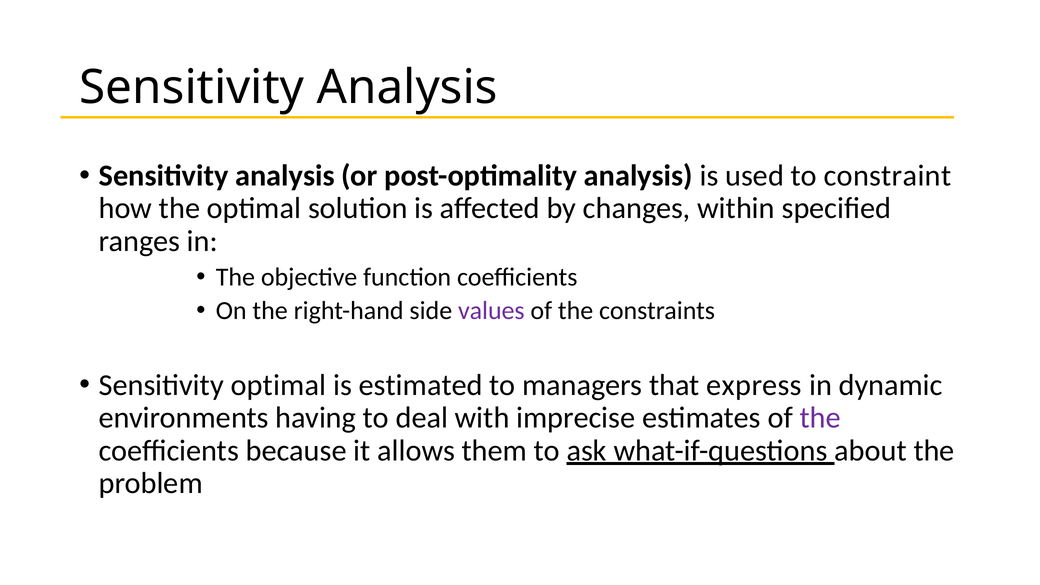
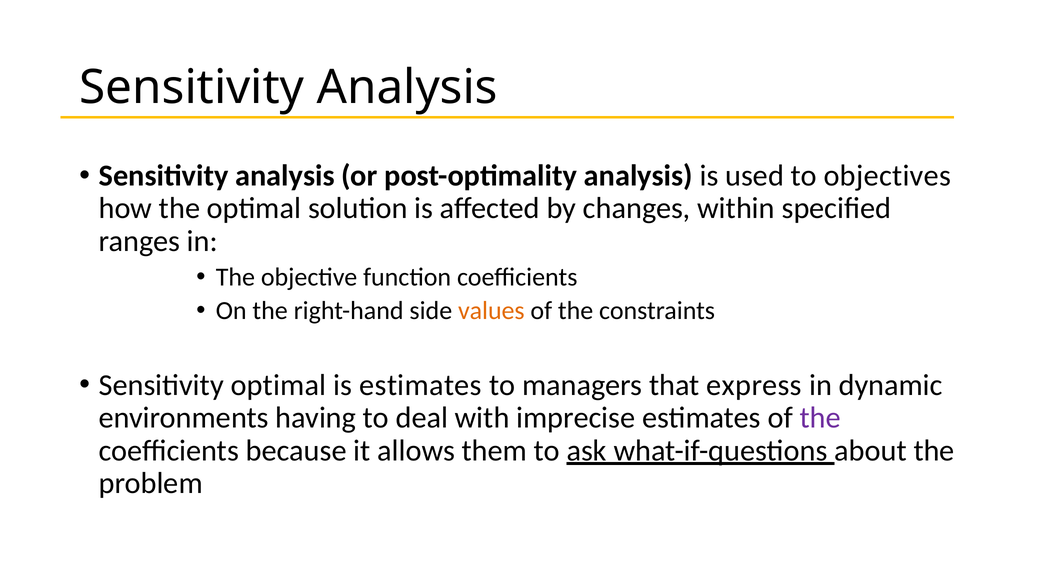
constraint: constraint -> objectives
values colour: purple -> orange
is estimated: estimated -> estimates
